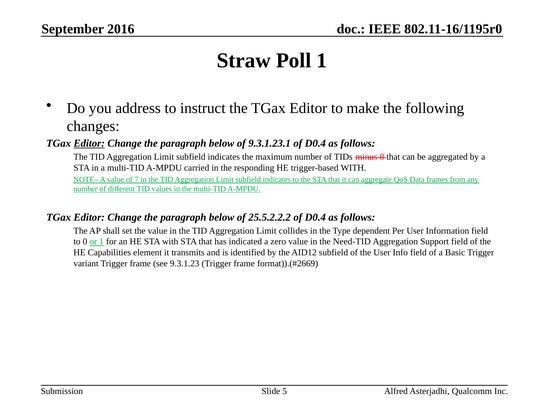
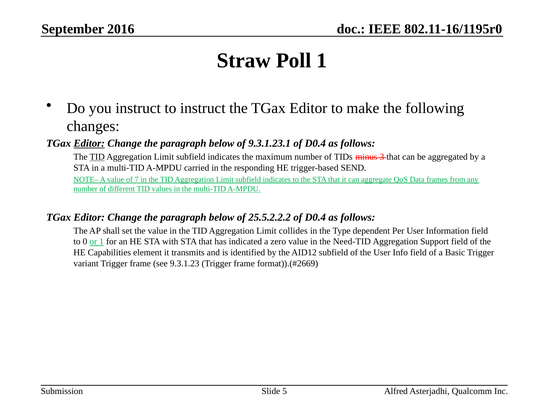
you address: address -> instruct
TID at (97, 157) underline: none -> present
8: 8 -> 3
trigger-based WITH: WITH -> SEND
